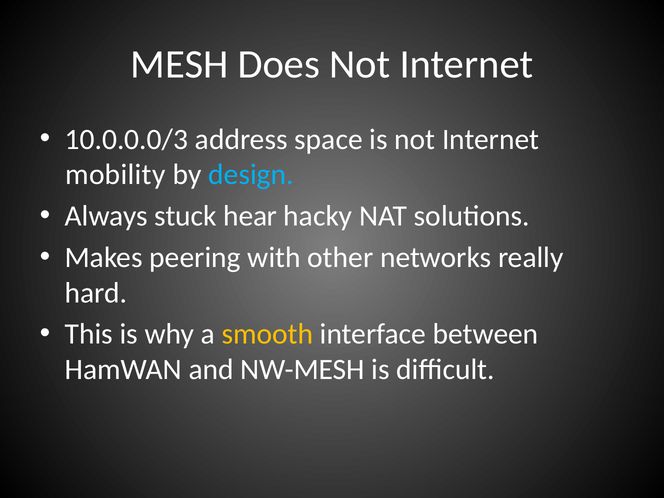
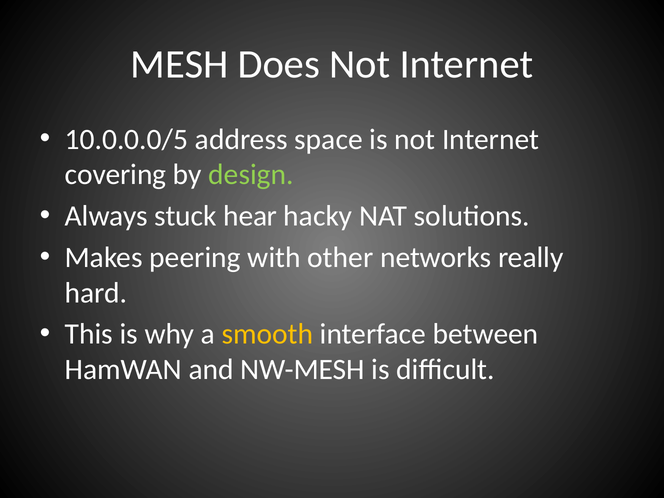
10.0.0.0/3: 10.0.0.0/3 -> 10.0.0.0/5
mobility: mobility -> covering
design colour: light blue -> light green
